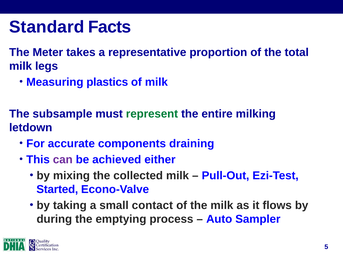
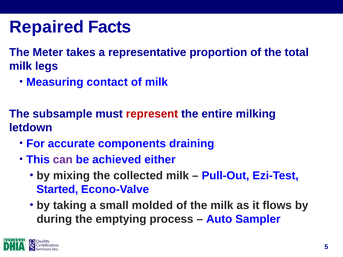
Standard: Standard -> Repaired
plastics: plastics -> contact
represent colour: green -> red
contact: contact -> molded
